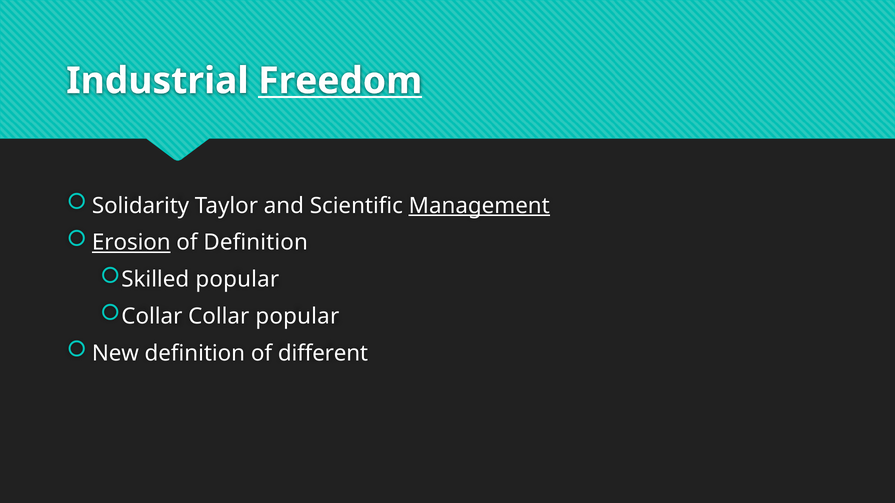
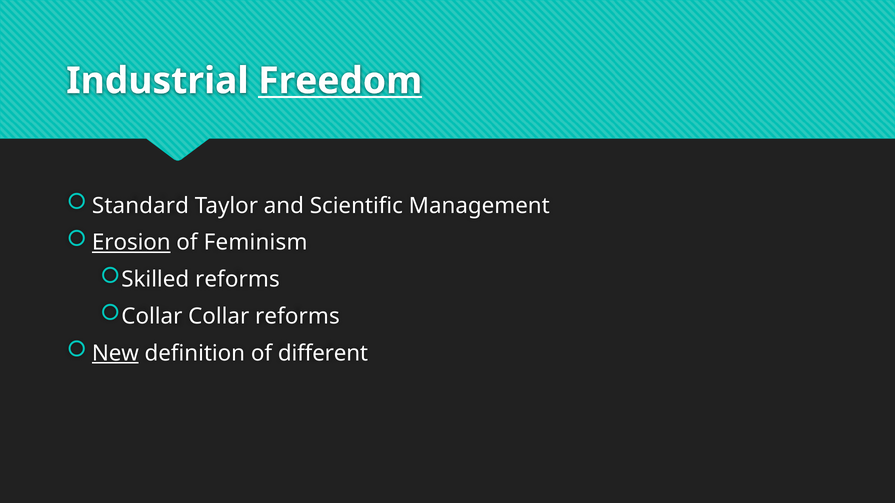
Solidarity: Solidarity -> Standard
Management underline: present -> none
of Definition: Definition -> Feminism
Skilled popular: popular -> reforms
Collar popular: popular -> reforms
New underline: none -> present
